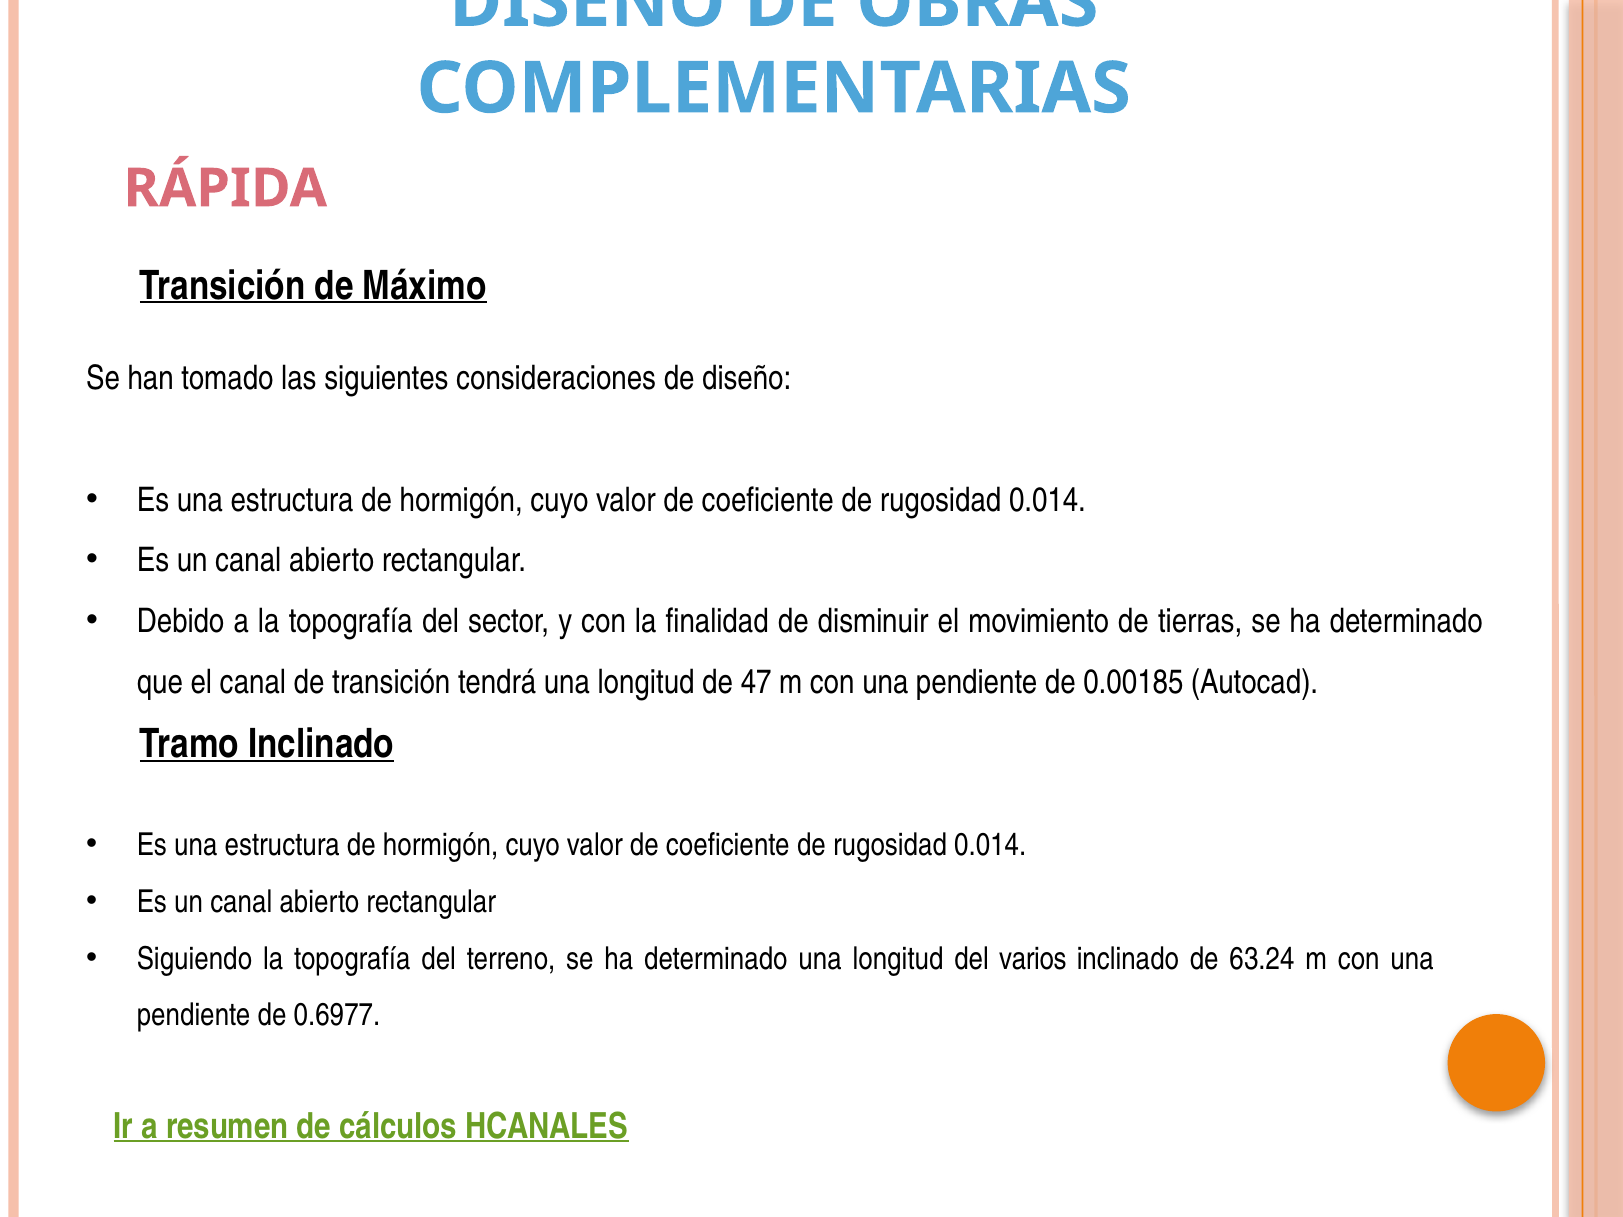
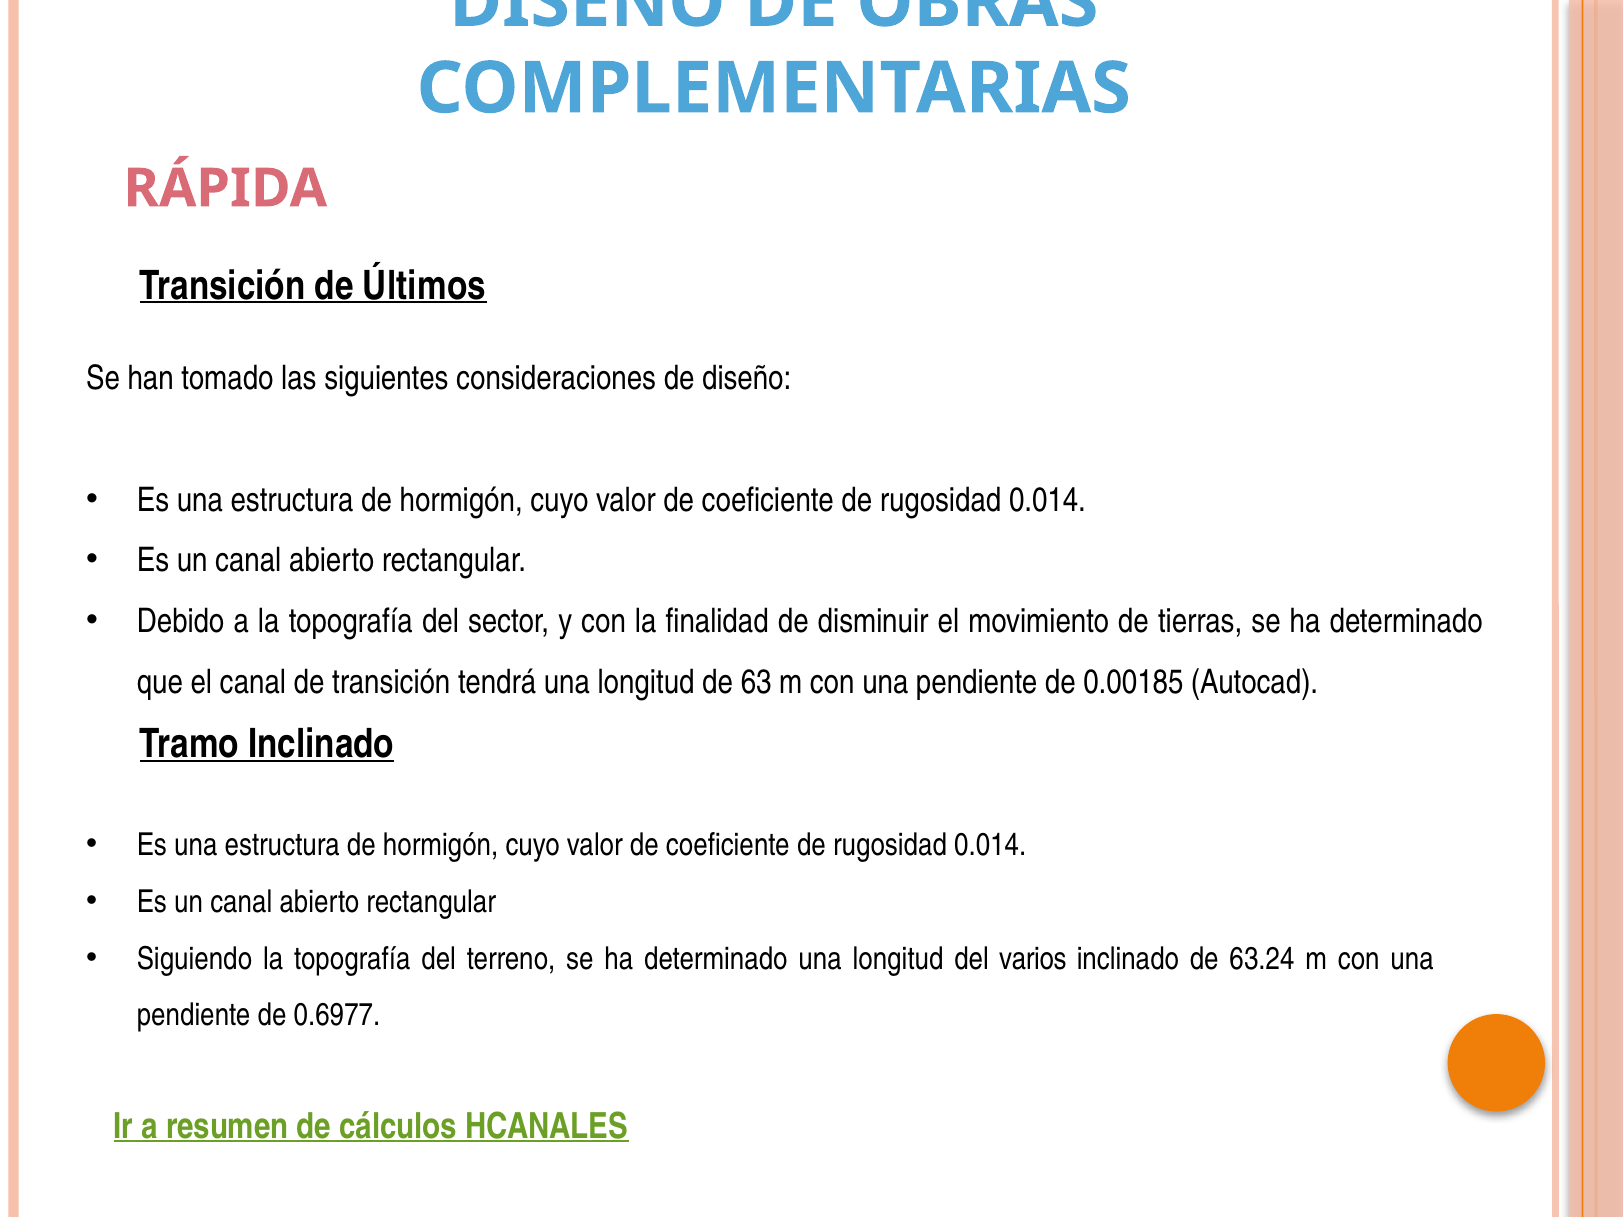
Máximo: Máximo -> Últimos
47: 47 -> 63
